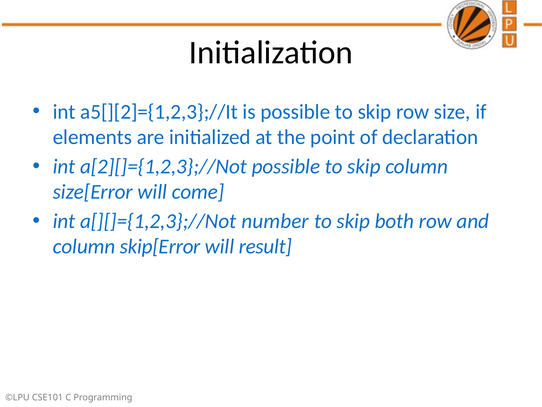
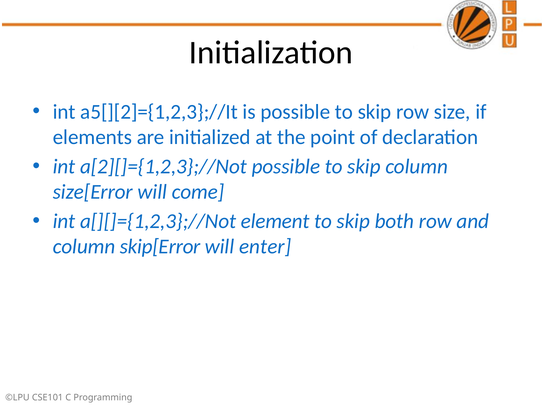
number: number -> element
result: result -> enter
